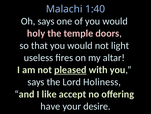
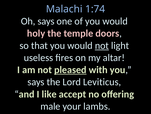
1:40: 1:40 -> 1:74
not at (102, 45) underline: none -> present
Holiness: Holiness -> Leviticus
have: have -> male
desire: desire -> lambs
